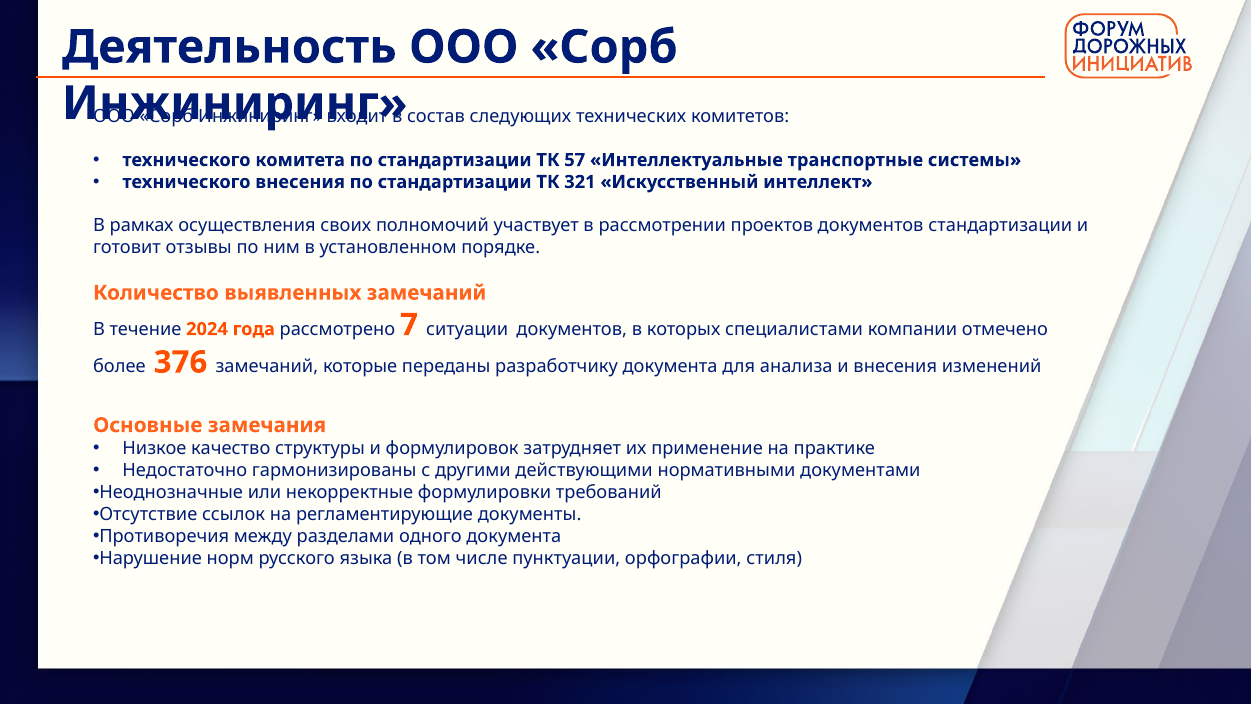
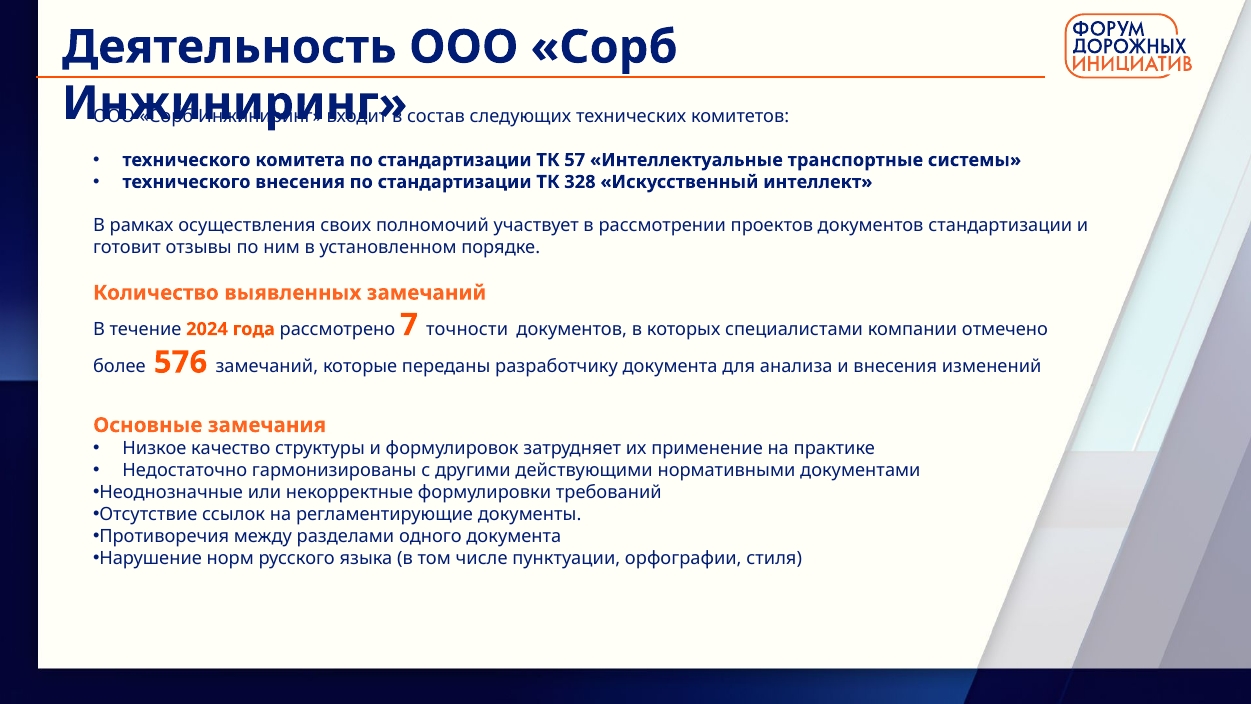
321: 321 -> 328
ситуации: ситуации -> точности
376: 376 -> 576
